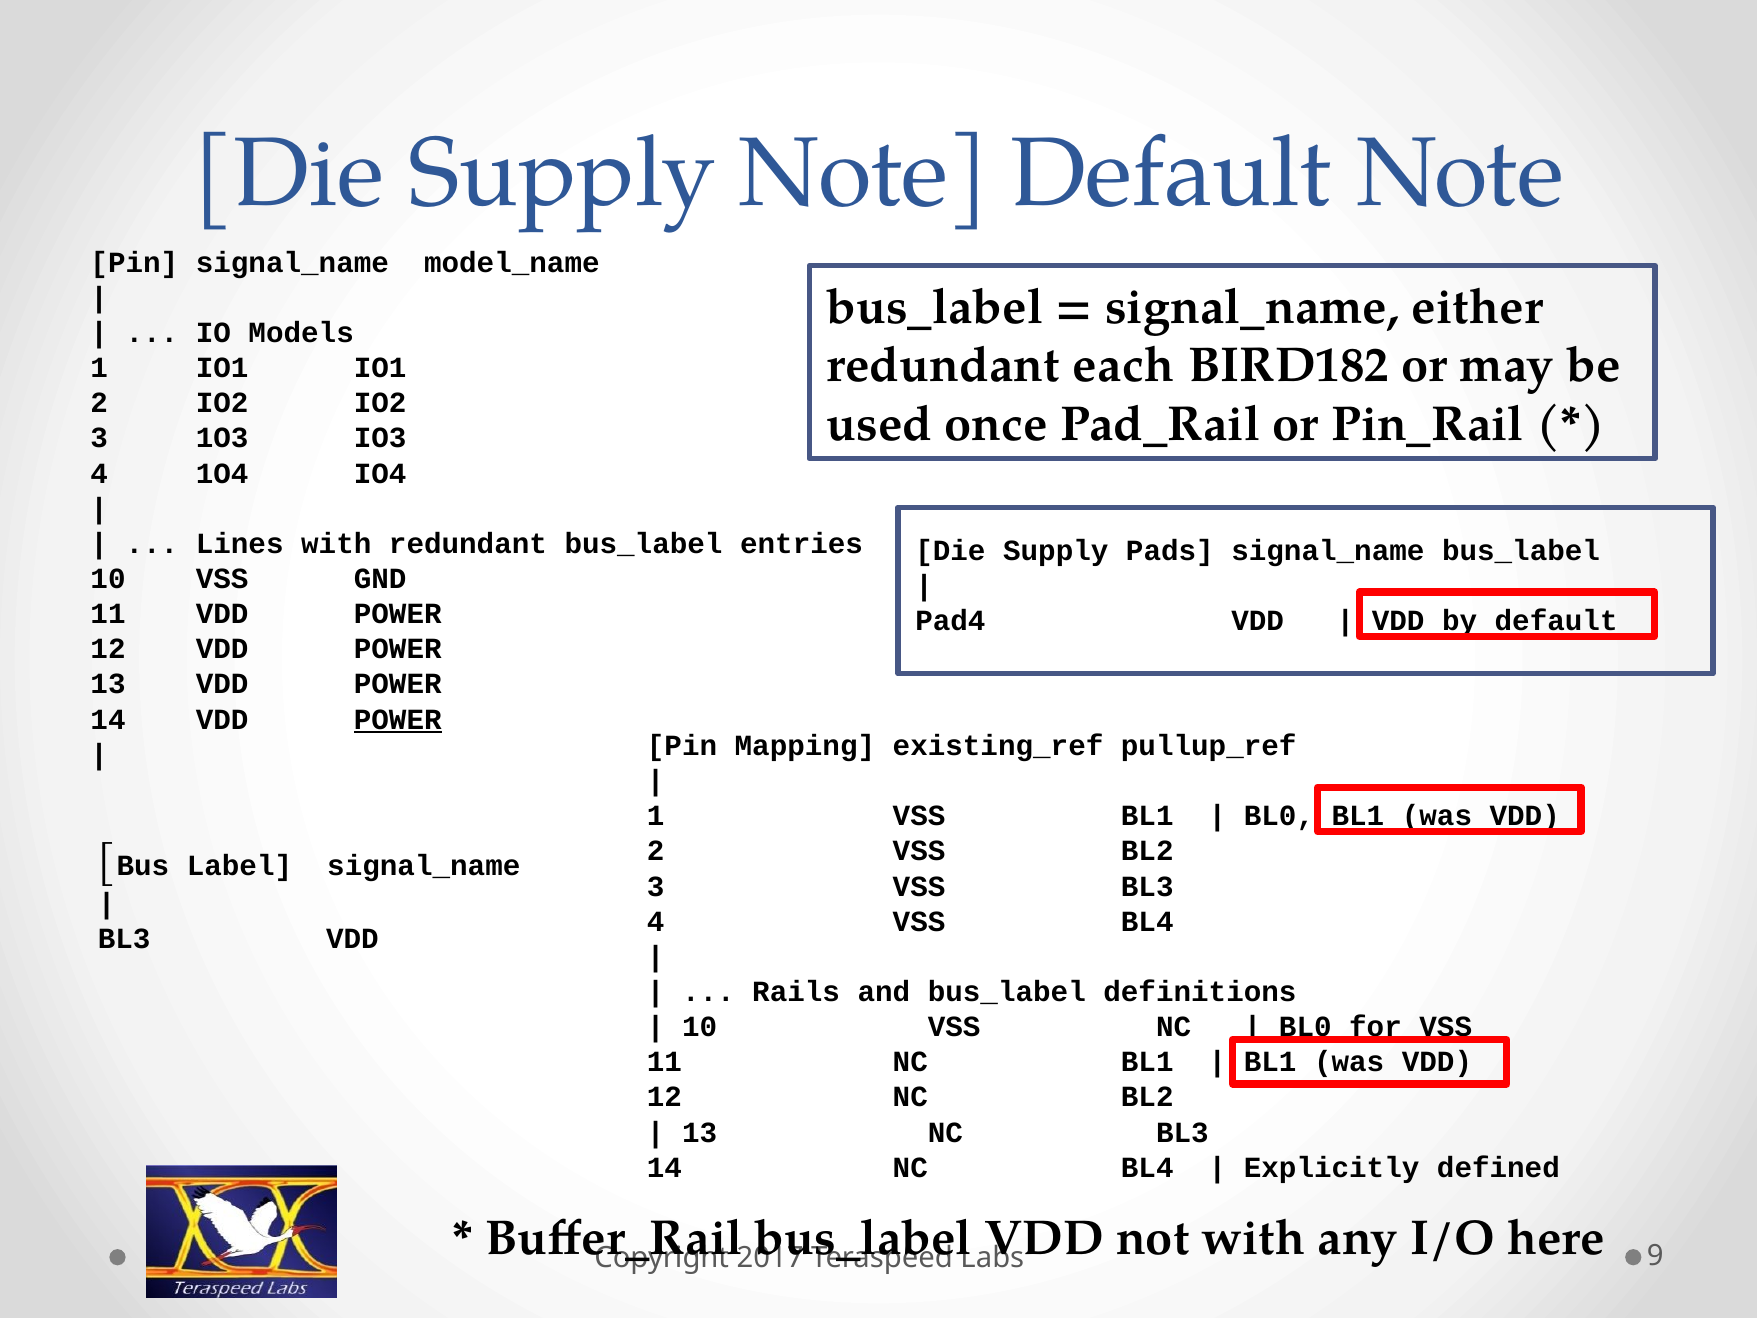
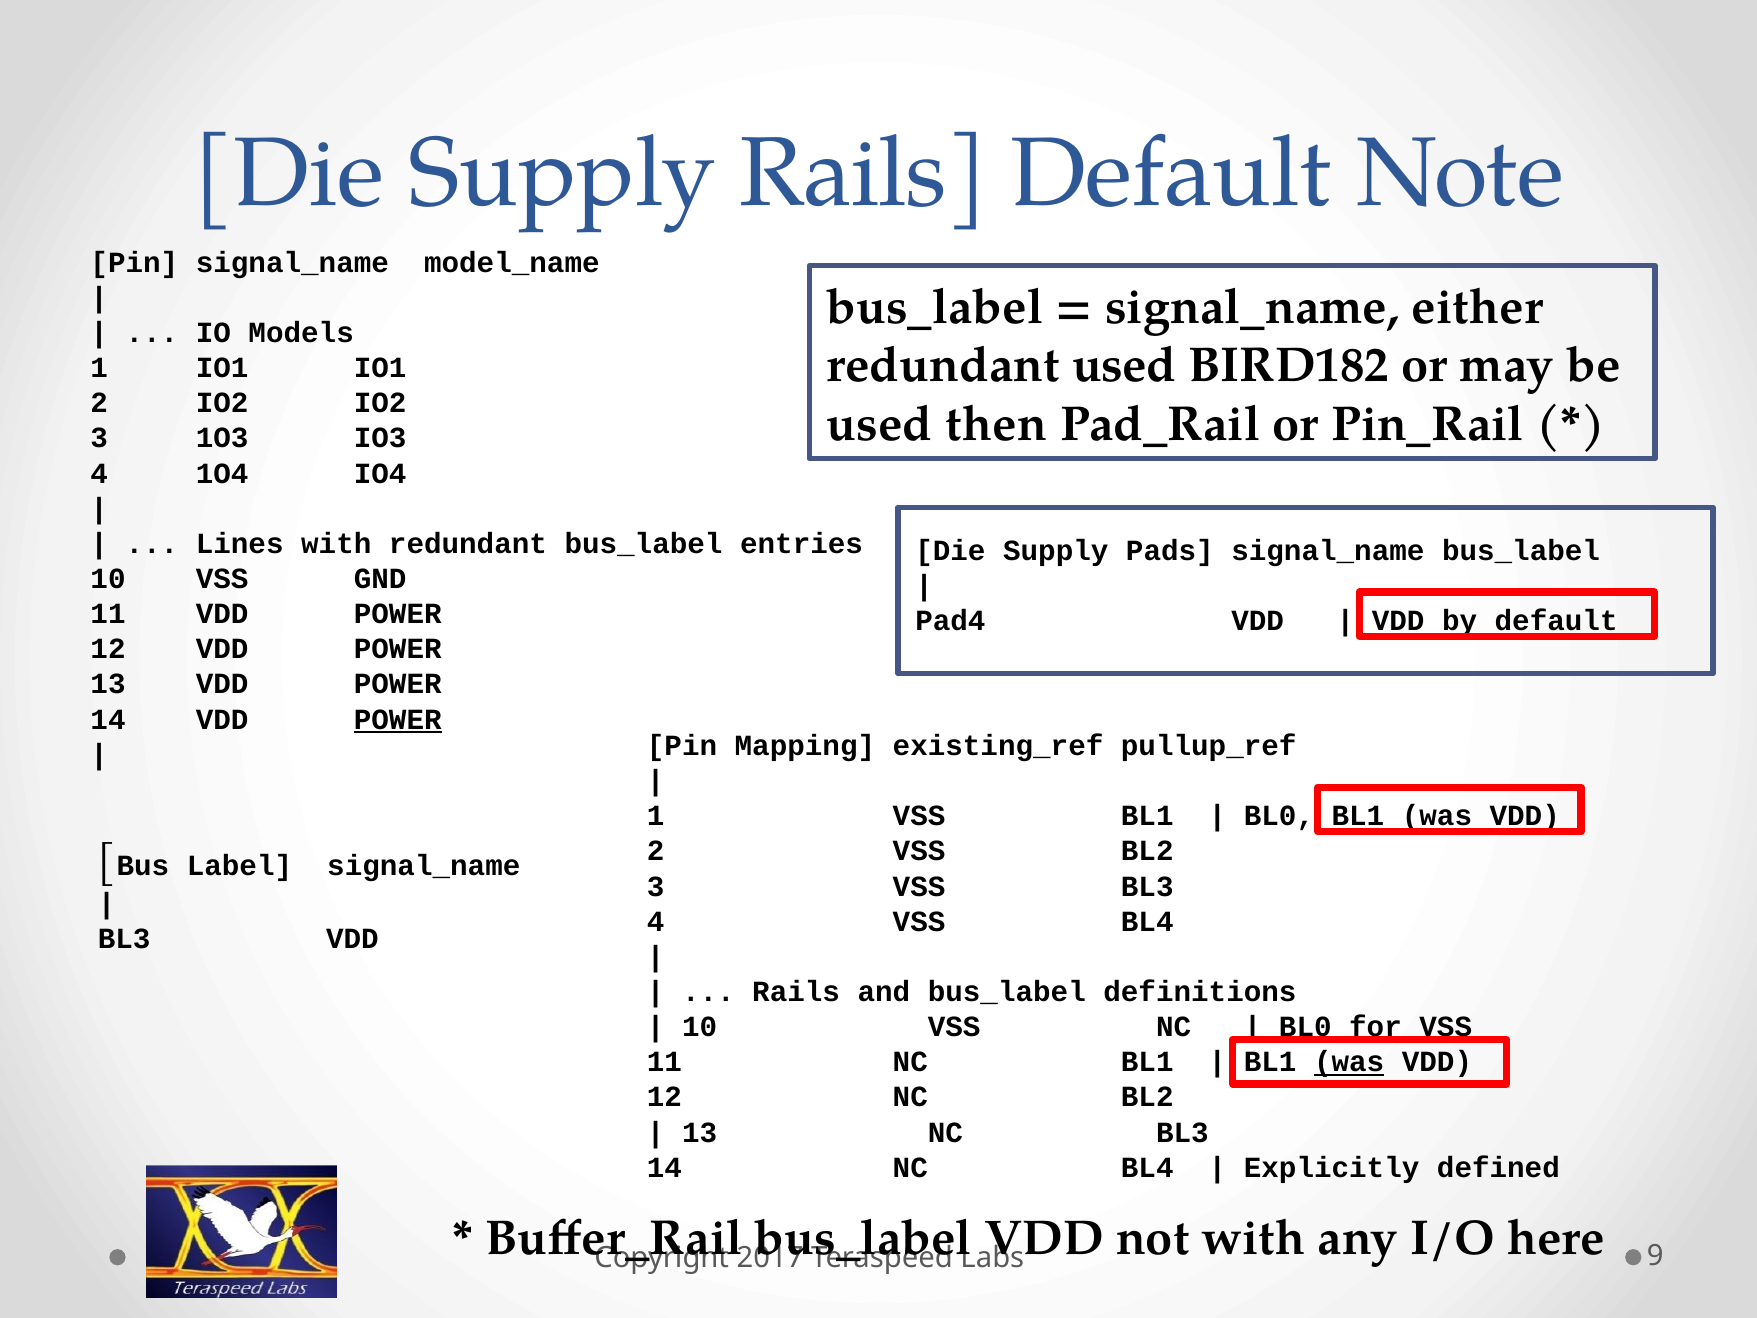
Supply Note: Note -> Rails
redundant each: each -> used
once: once -> then
was at (1349, 1062) underline: none -> present
